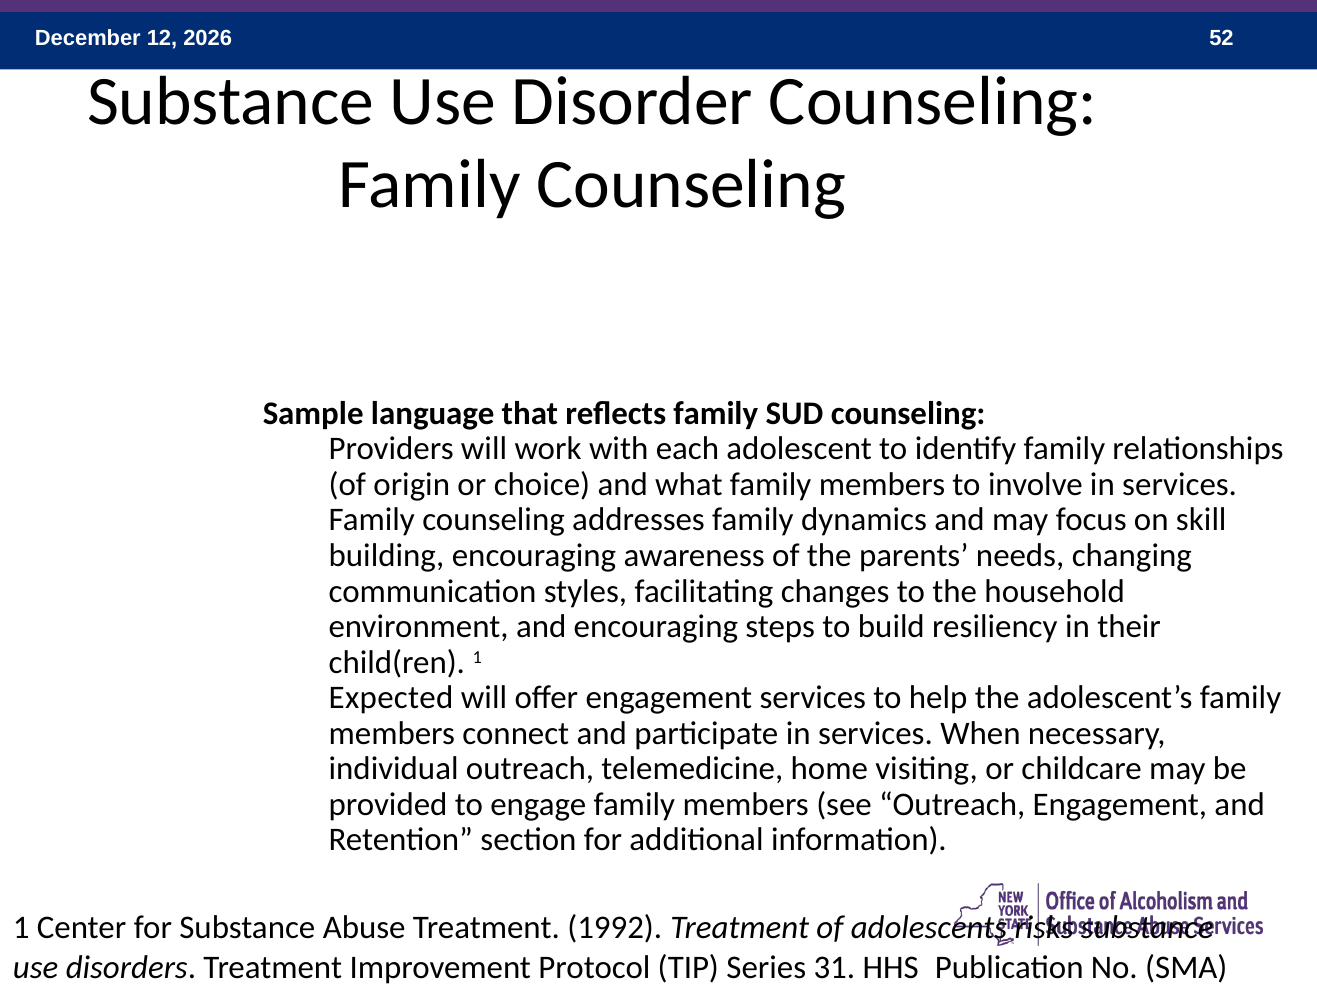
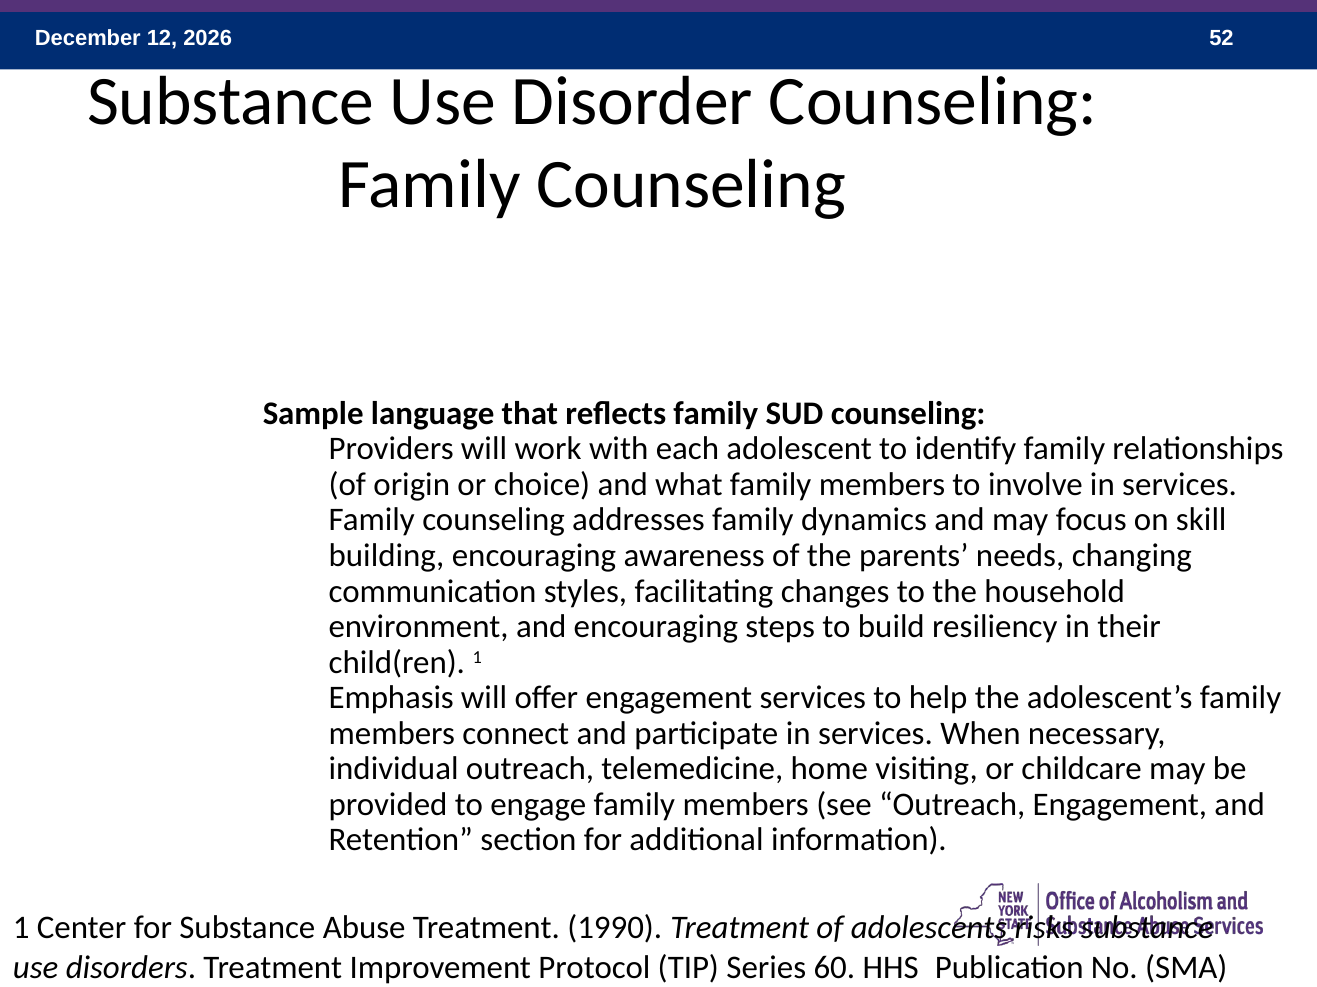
Expected: Expected -> Emphasis
1992: 1992 -> 1990
31: 31 -> 60
